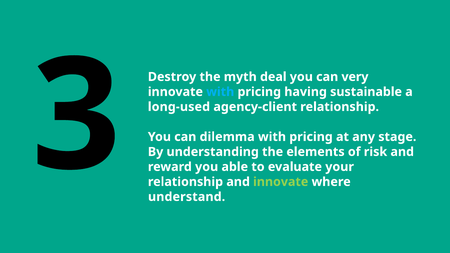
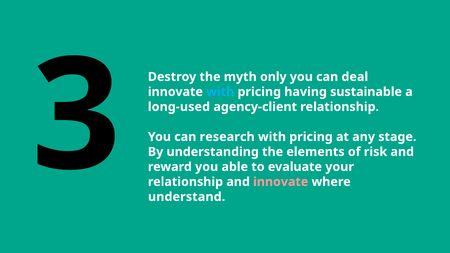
deal: deal -> only
very: very -> deal
dilemma: dilemma -> research
innovate at (281, 182) colour: light green -> pink
